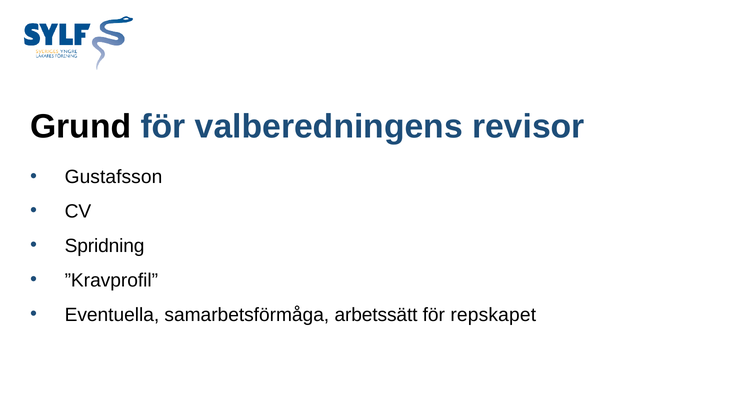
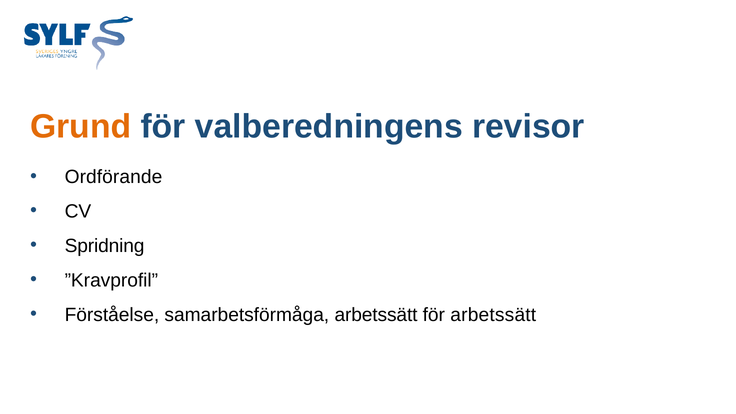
Grund colour: black -> orange
Gustafsson: Gustafsson -> Ordförande
Eventuella: Eventuella -> Förståelse
för repskapet: repskapet -> arbetssätt
